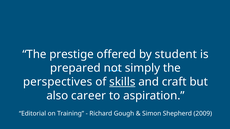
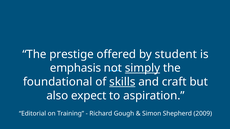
prepared: prepared -> emphasis
simply underline: none -> present
perspectives: perspectives -> foundational
career: career -> expect
